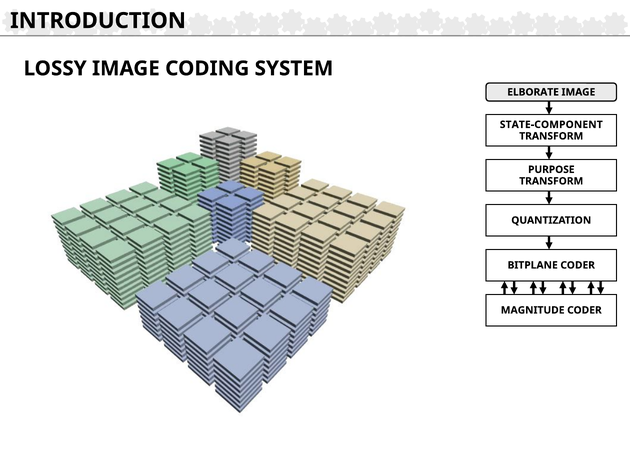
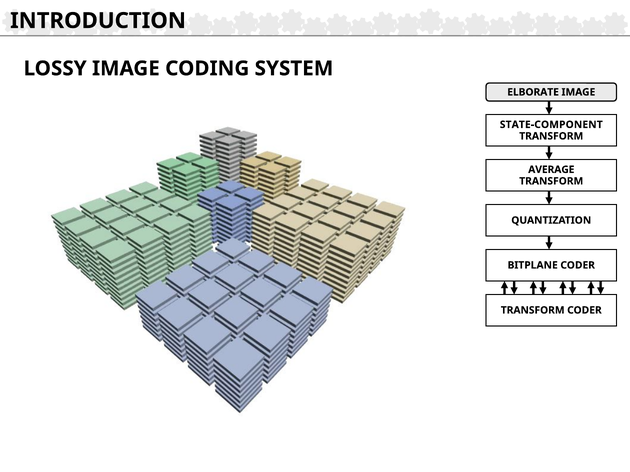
PURPOSE: PURPOSE -> AVERAGE
MAGNITUDE at (533, 311): MAGNITUDE -> TRANSFORM
